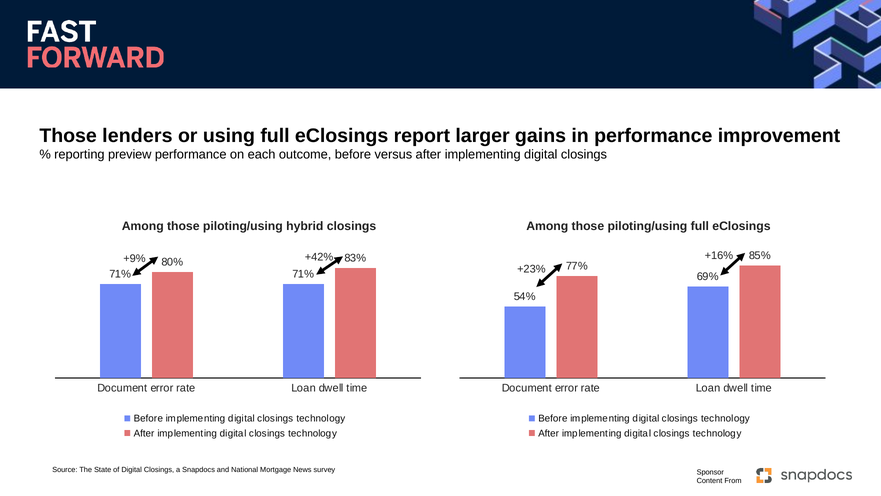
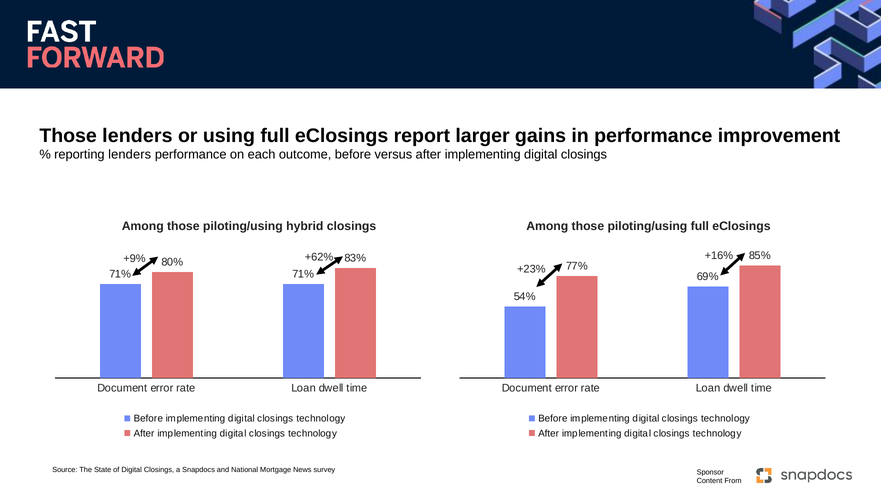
reporting preview: preview -> lenders
+42%: +42% -> +62%
